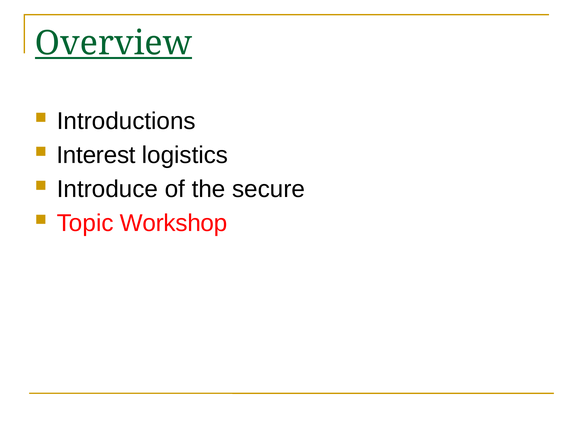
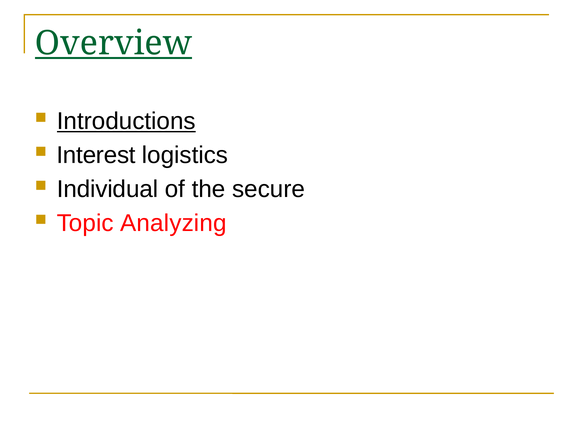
Introductions underline: none -> present
Introduce: Introduce -> Individual
Workshop: Workshop -> Analyzing
